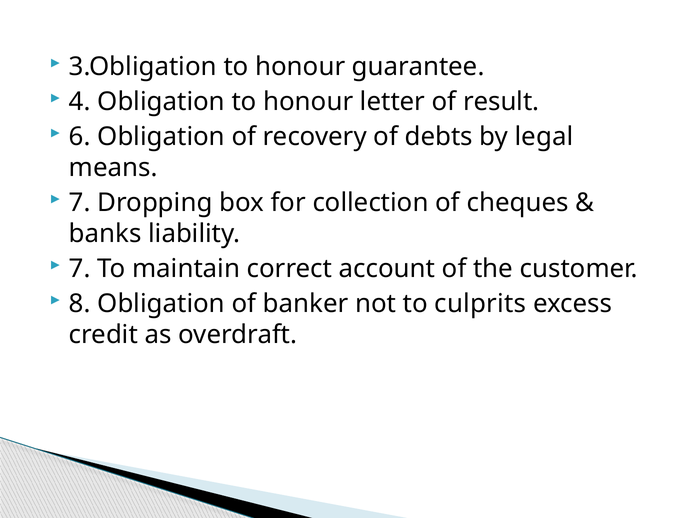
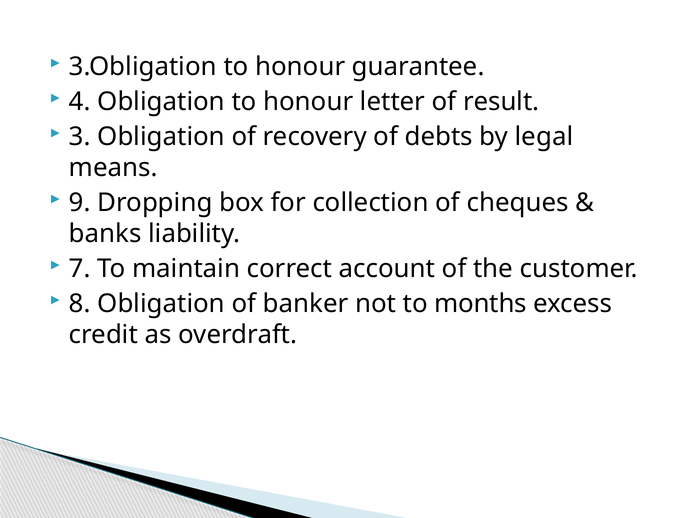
6: 6 -> 3
7 at (80, 203): 7 -> 9
culprits: culprits -> months
